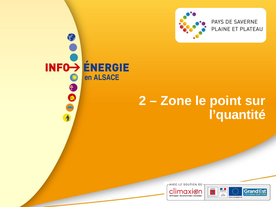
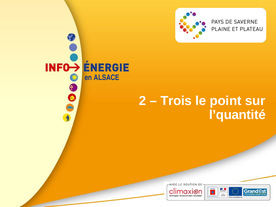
Zone: Zone -> Trois
